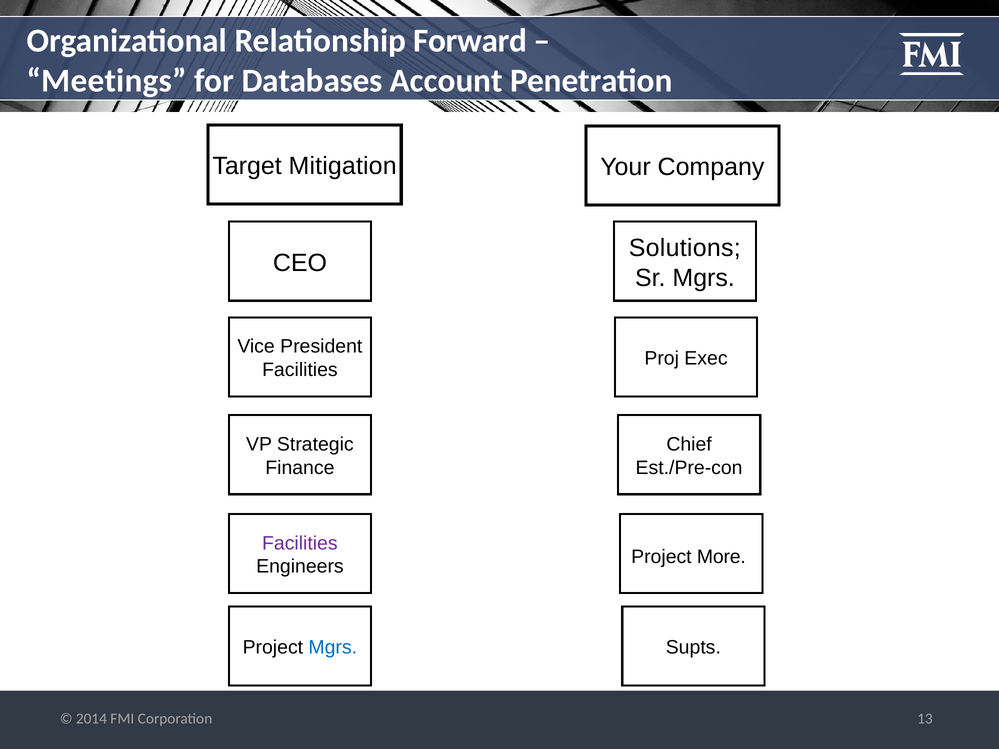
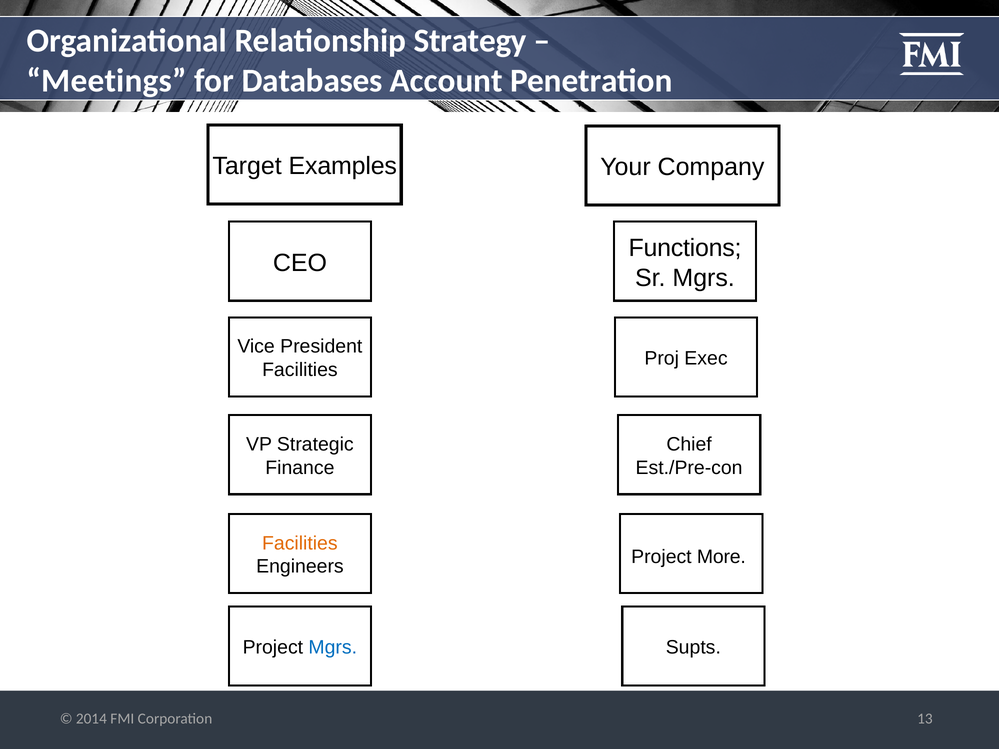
Forward: Forward -> Strategy
Mitigation: Mitigation -> Examples
Solutions: Solutions -> Functions
Facilities at (300, 543) colour: purple -> orange
